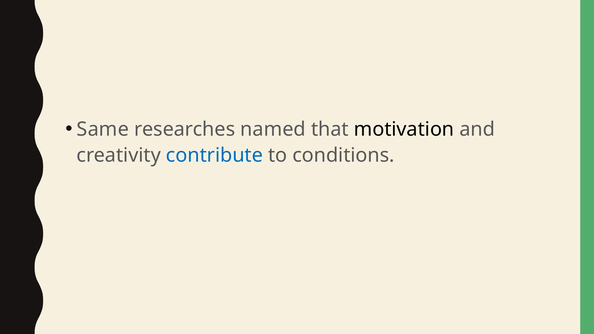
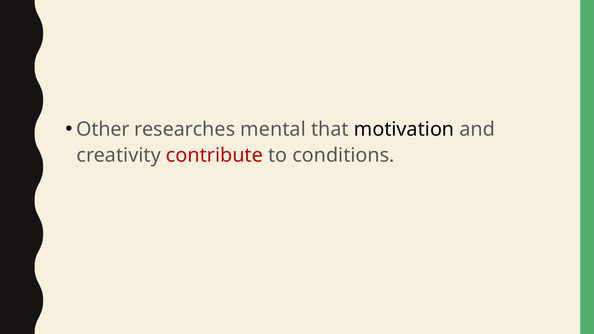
Same: Same -> Other
named: named -> mental
contribute colour: blue -> red
